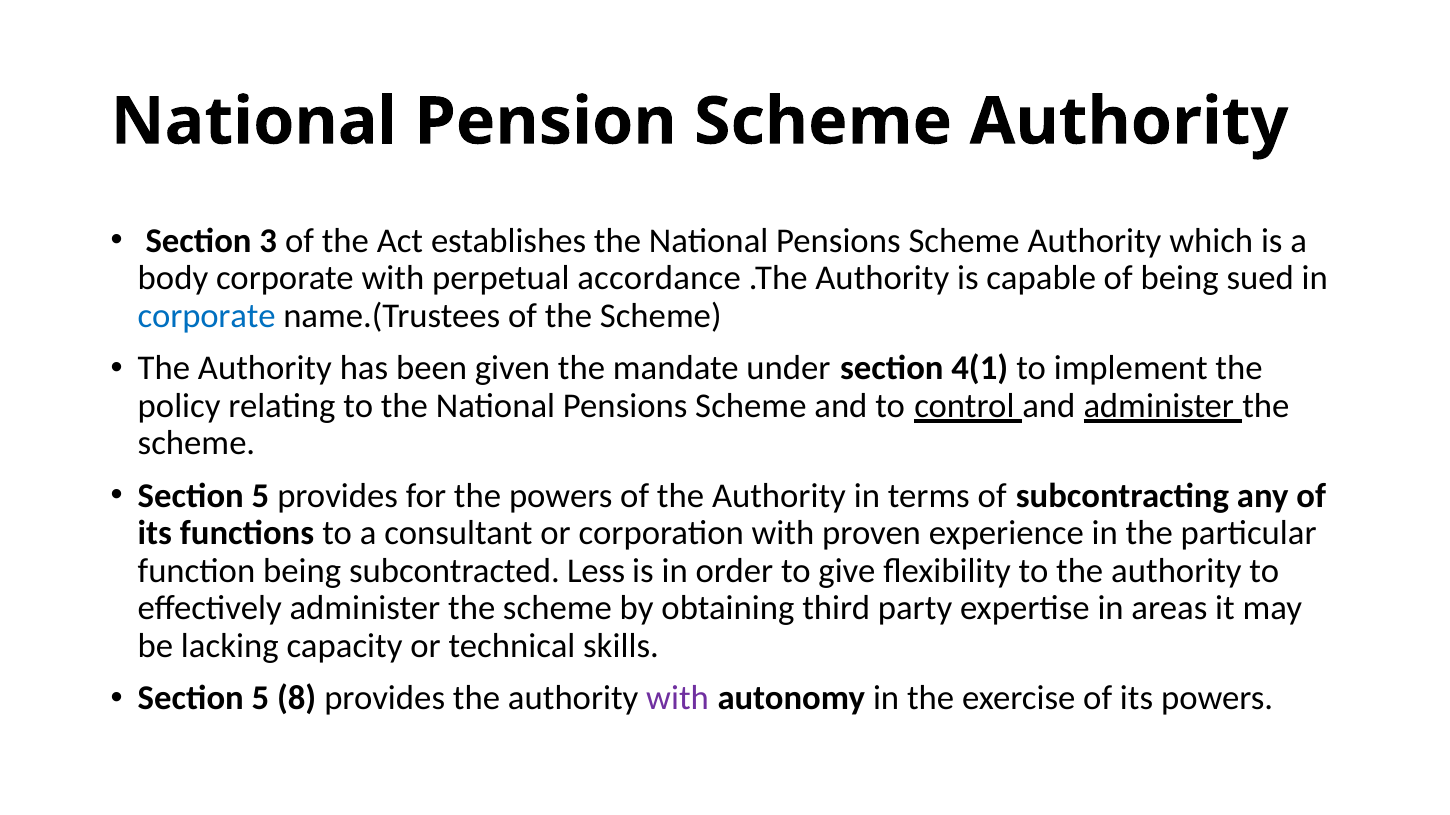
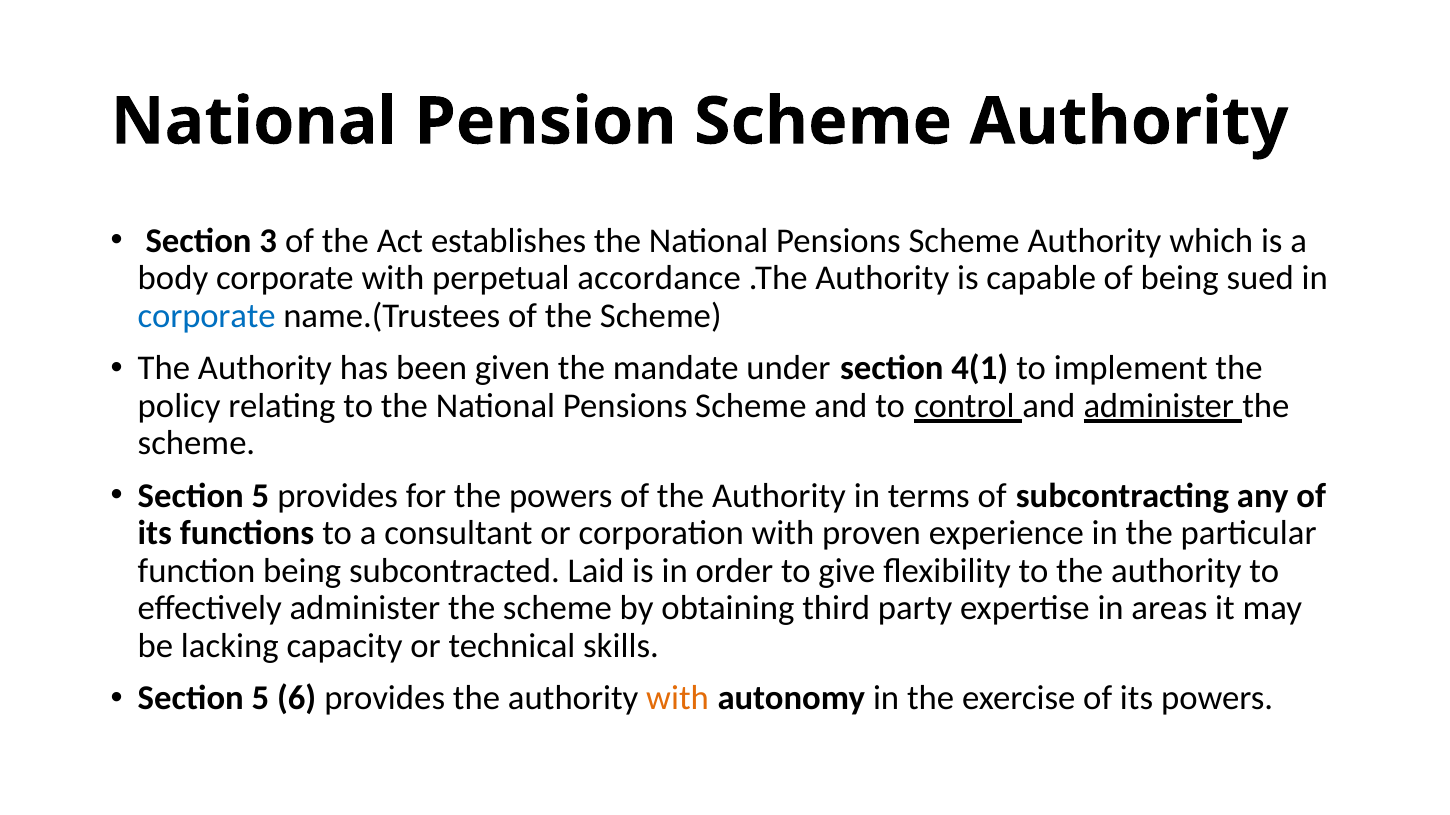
Less: Less -> Laid
8: 8 -> 6
with at (678, 699) colour: purple -> orange
